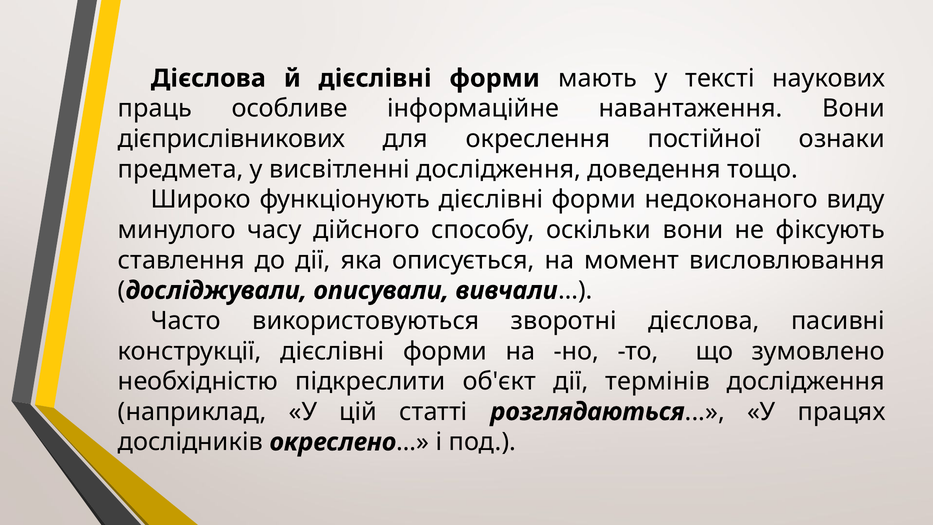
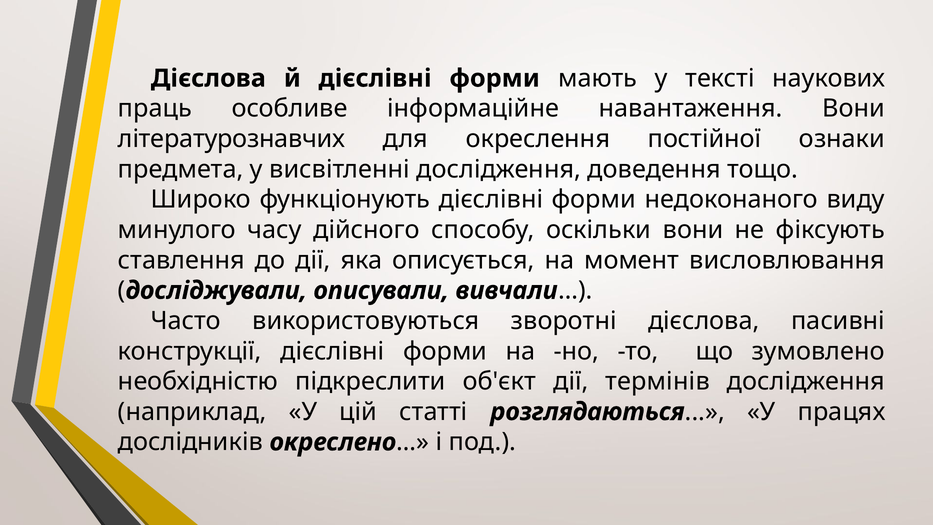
дієприслівникових: дієприслівникових -> літературознавчих
